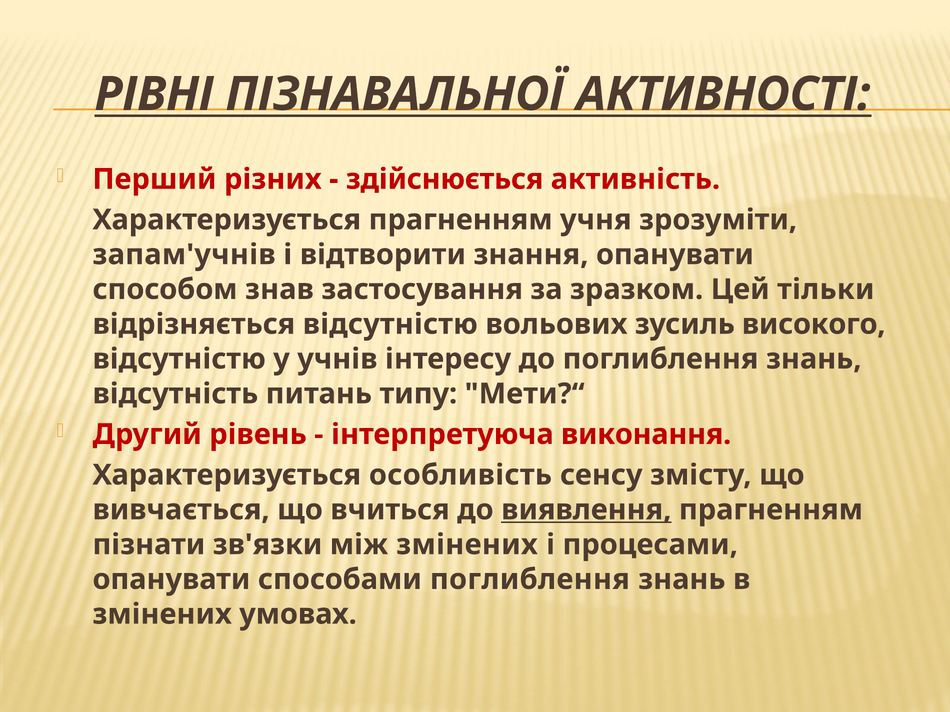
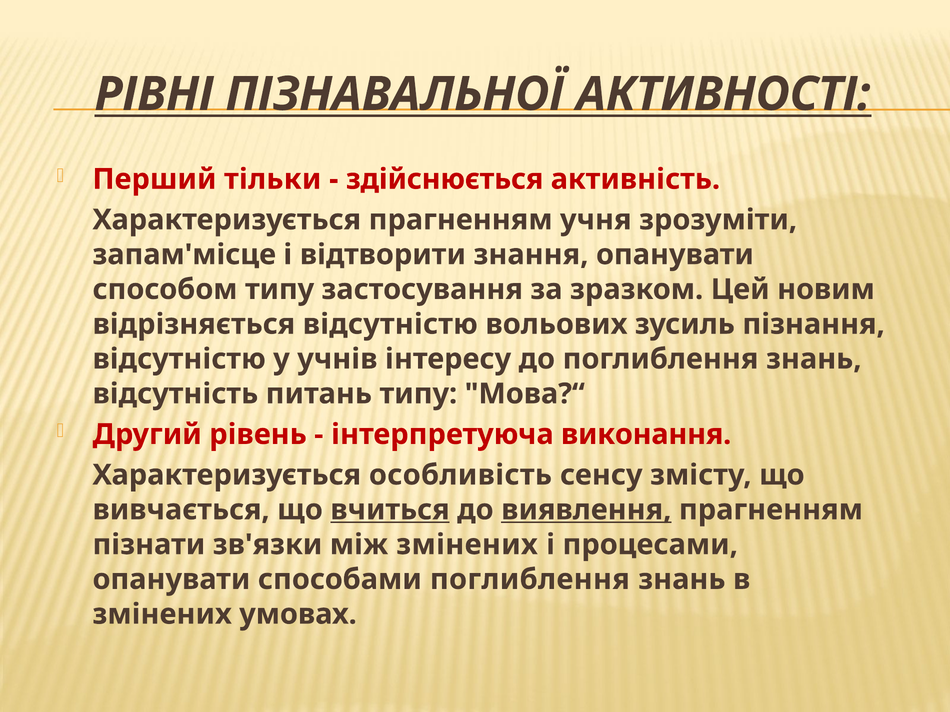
різних: різних -> тільки
запам'учнів: запам'учнів -> запам'місце
способом знав: знав -> типу
тільки: тільки -> новим
високого: високого -> пізнання
Мети?“: Мети?“ -> Мова?“
вчиться underline: none -> present
